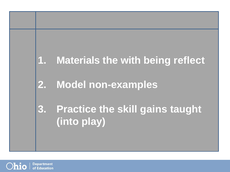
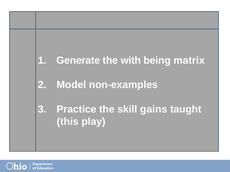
Materials: Materials -> Generate
reflect: reflect -> matrix
into: into -> this
